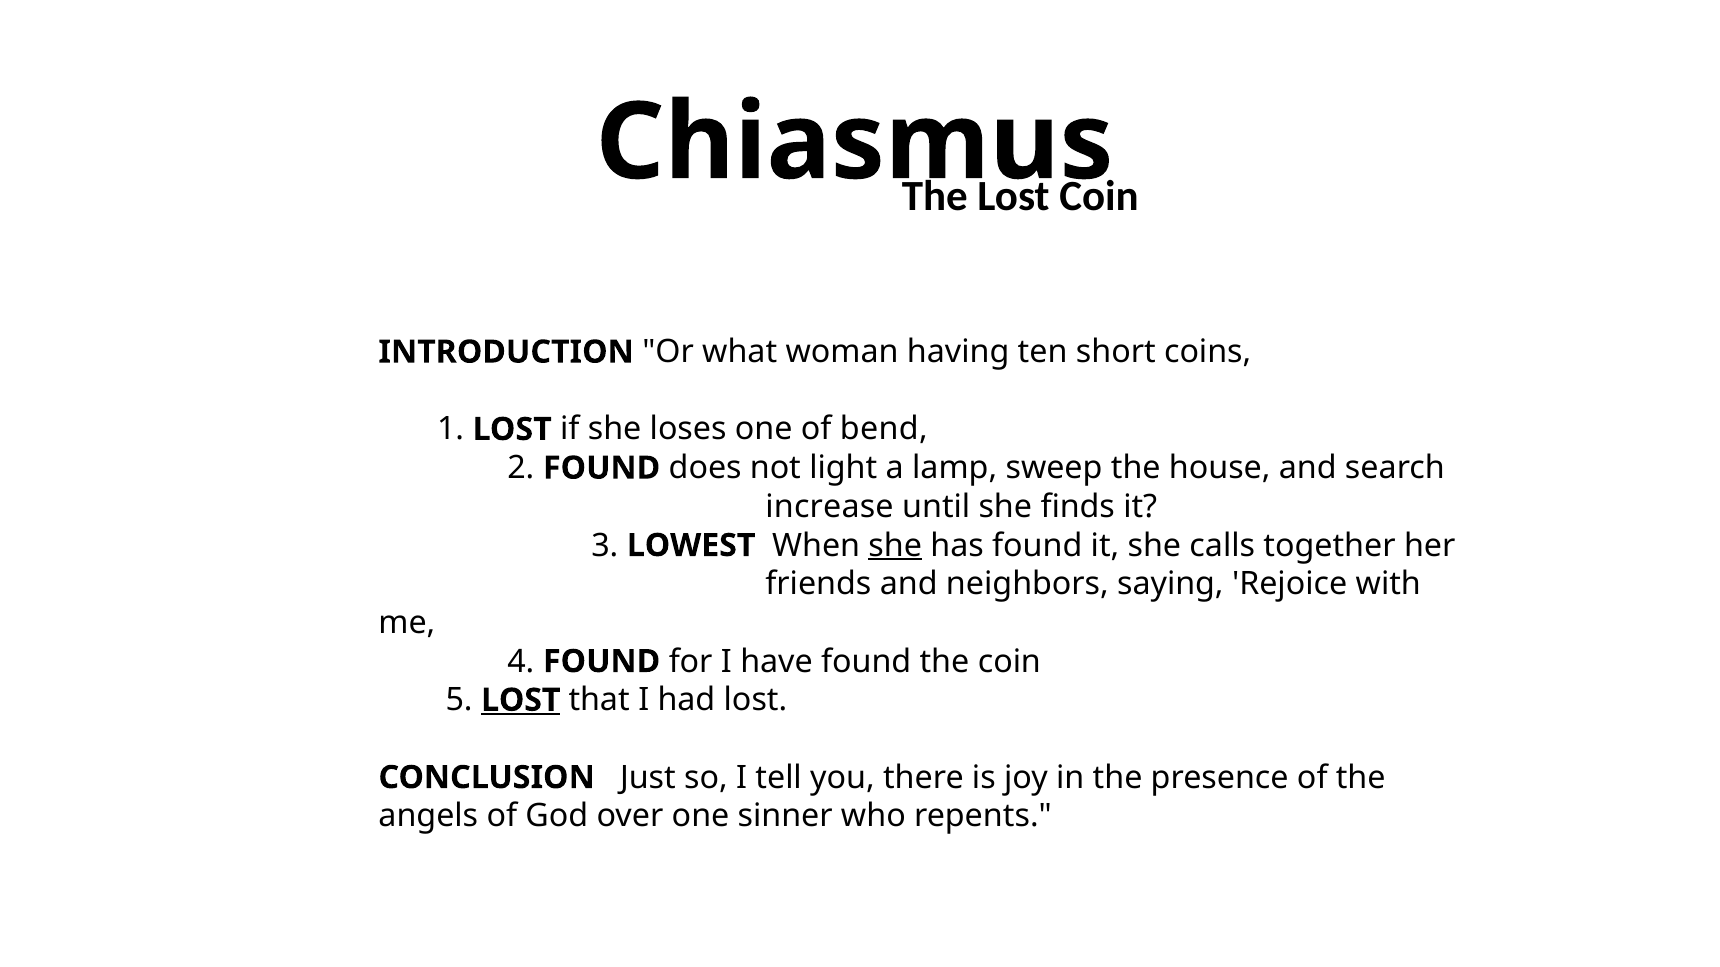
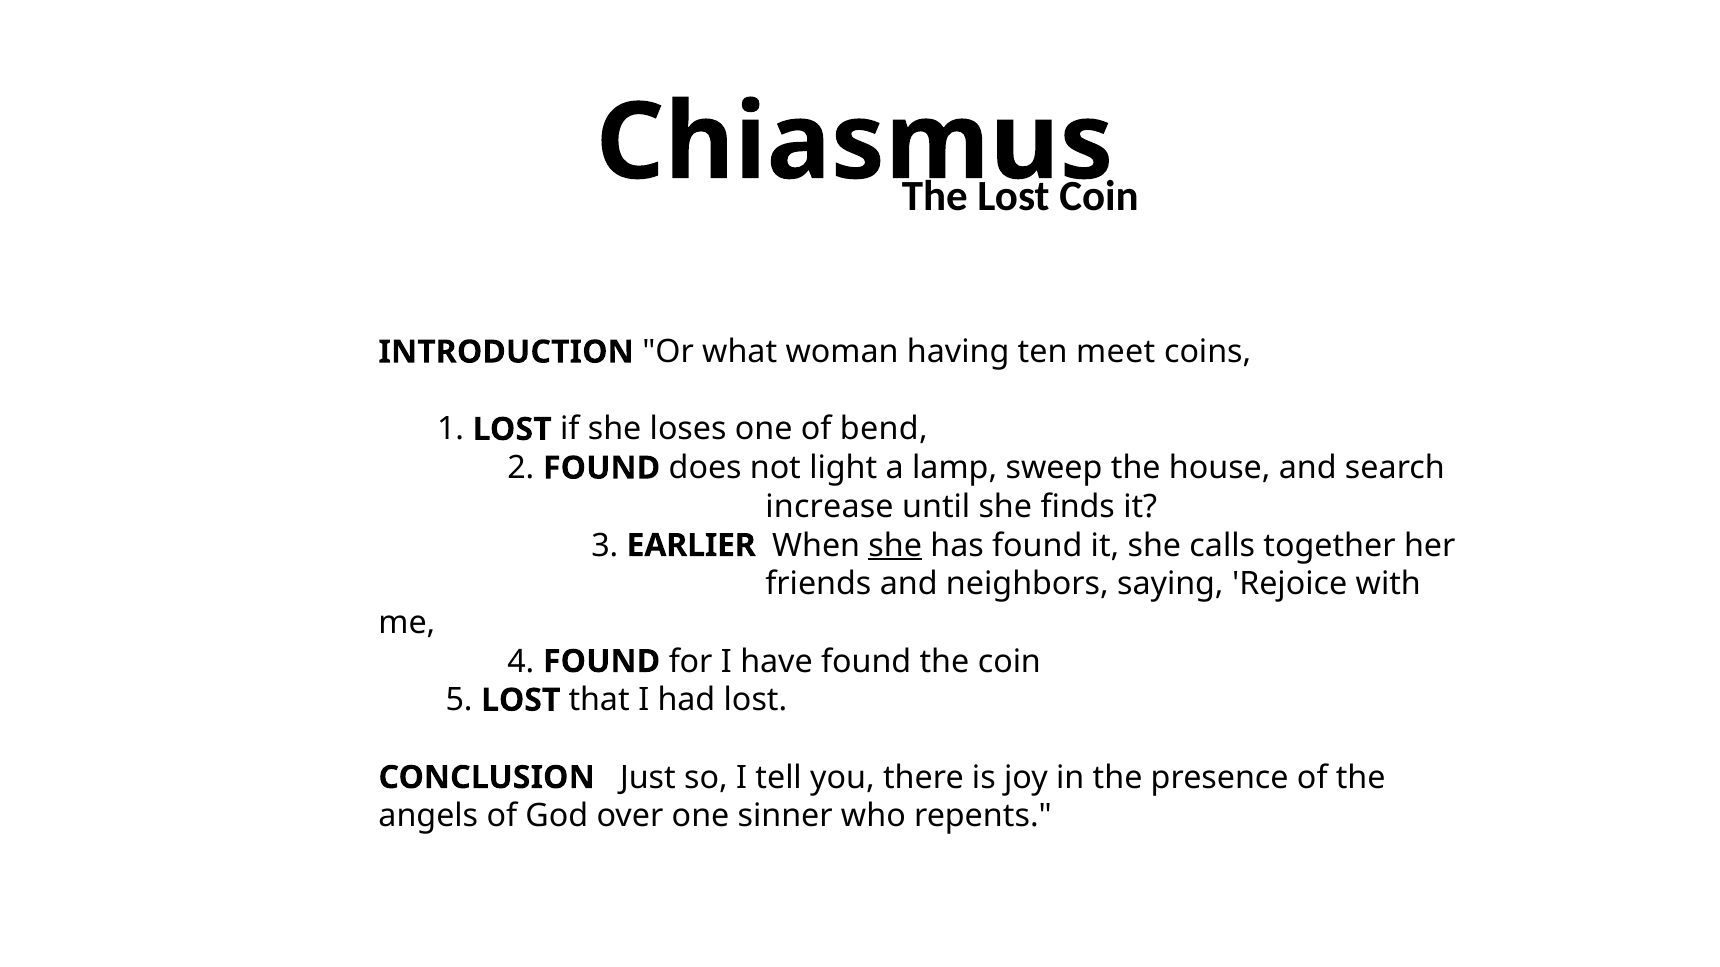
short: short -> meet
LOWEST: LOWEST -> EARLIER
LOST at (521, 700) underline: present -> none
